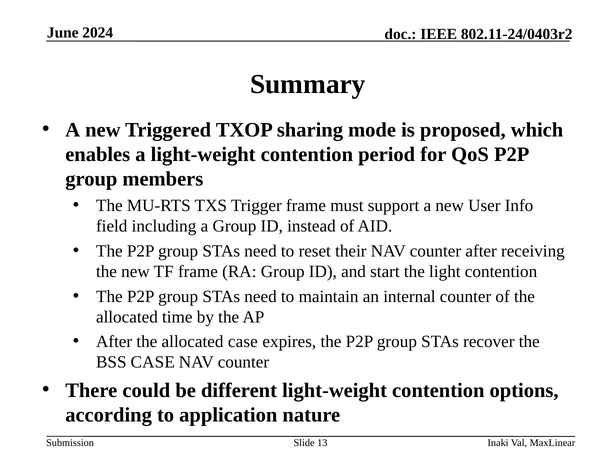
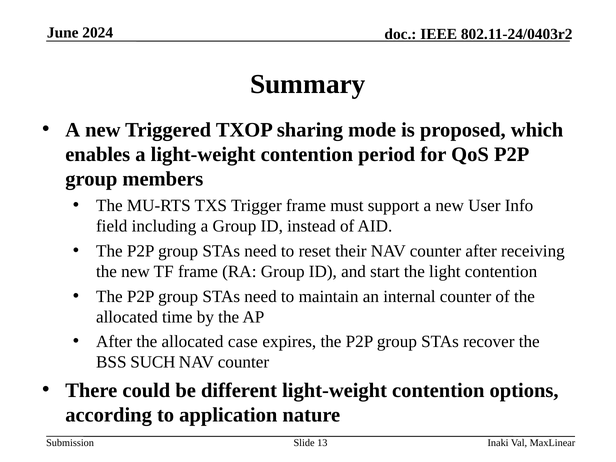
BSS CASE: CASE -> SUCH
